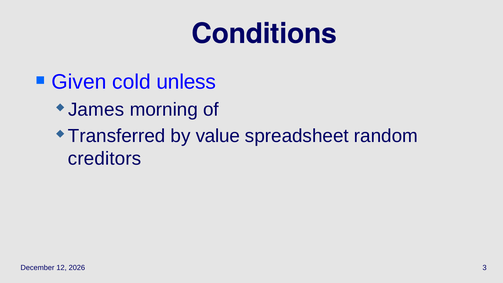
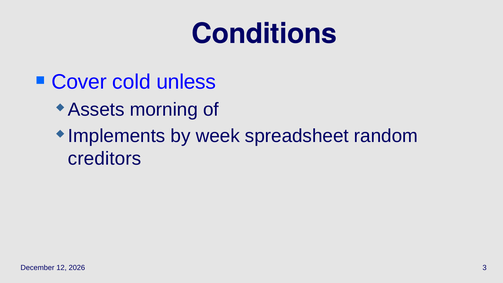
Given: Given -> Cover
James: James -> Assets
Transferred: Transferred -> Implements
value: value -> week
